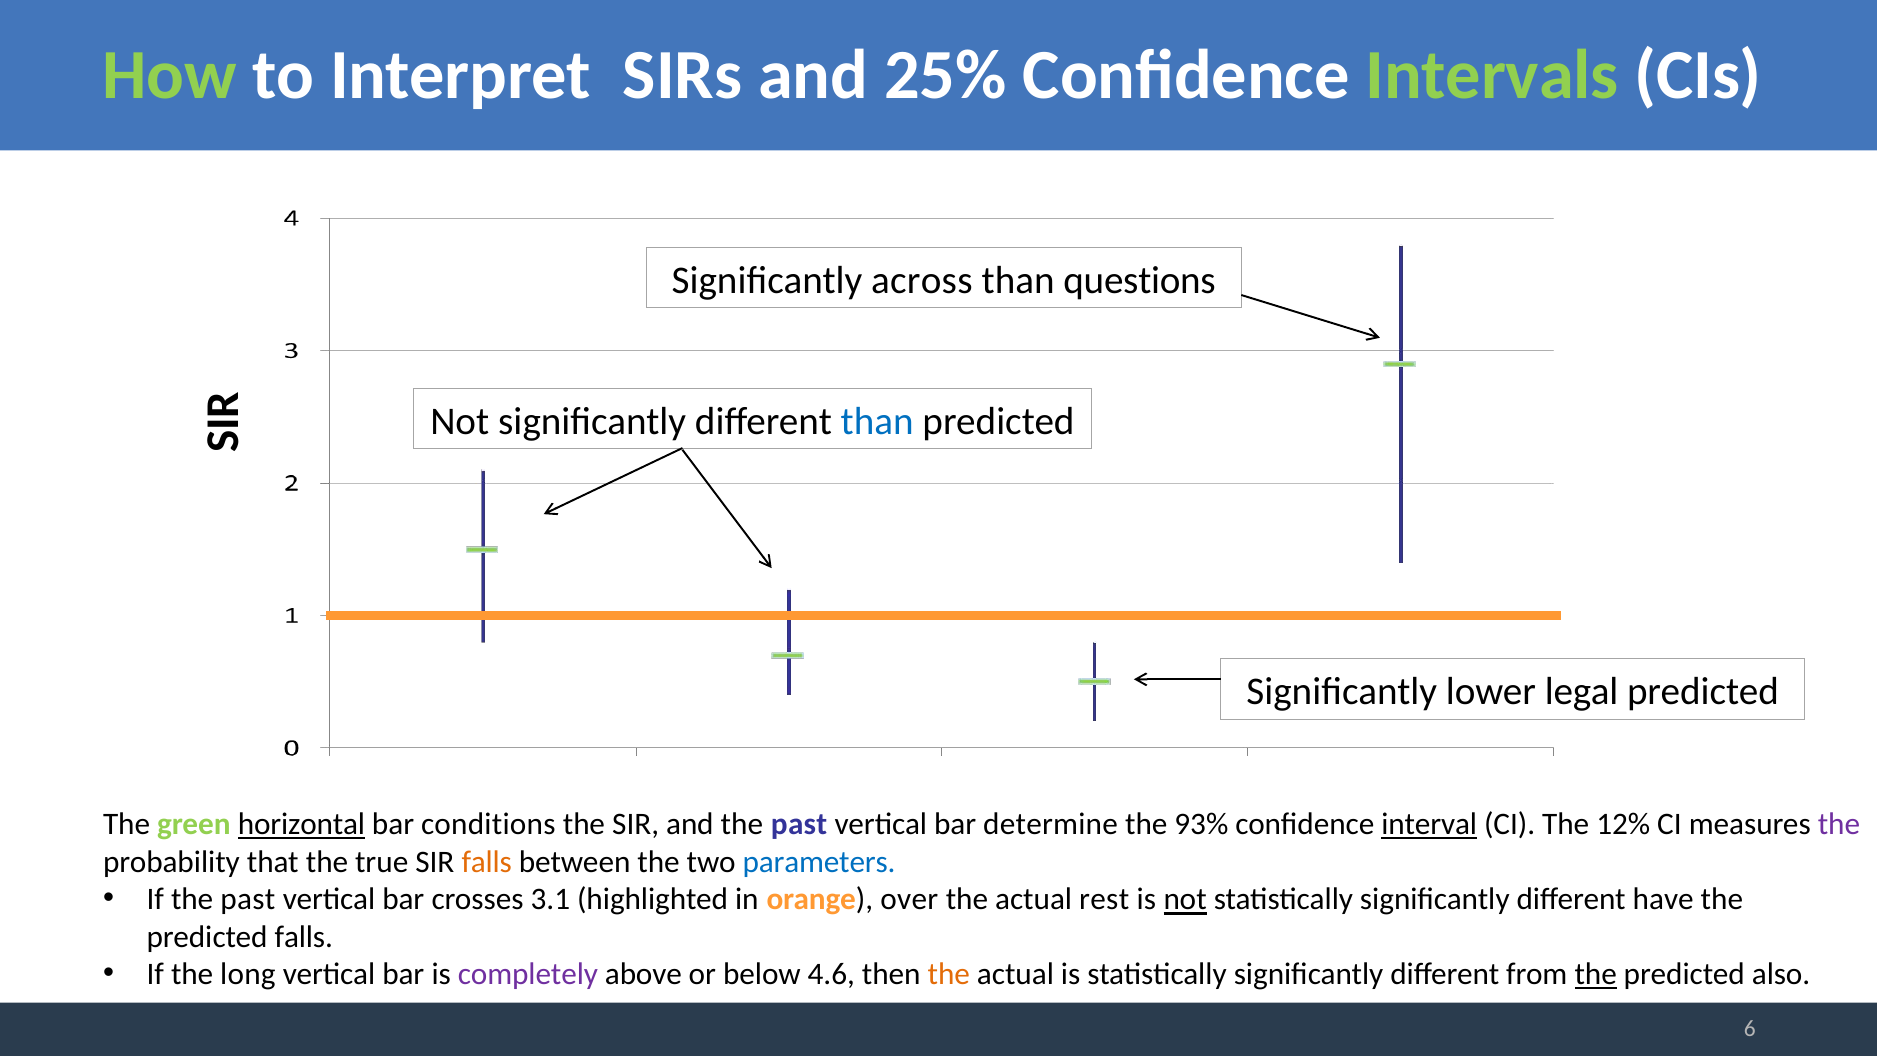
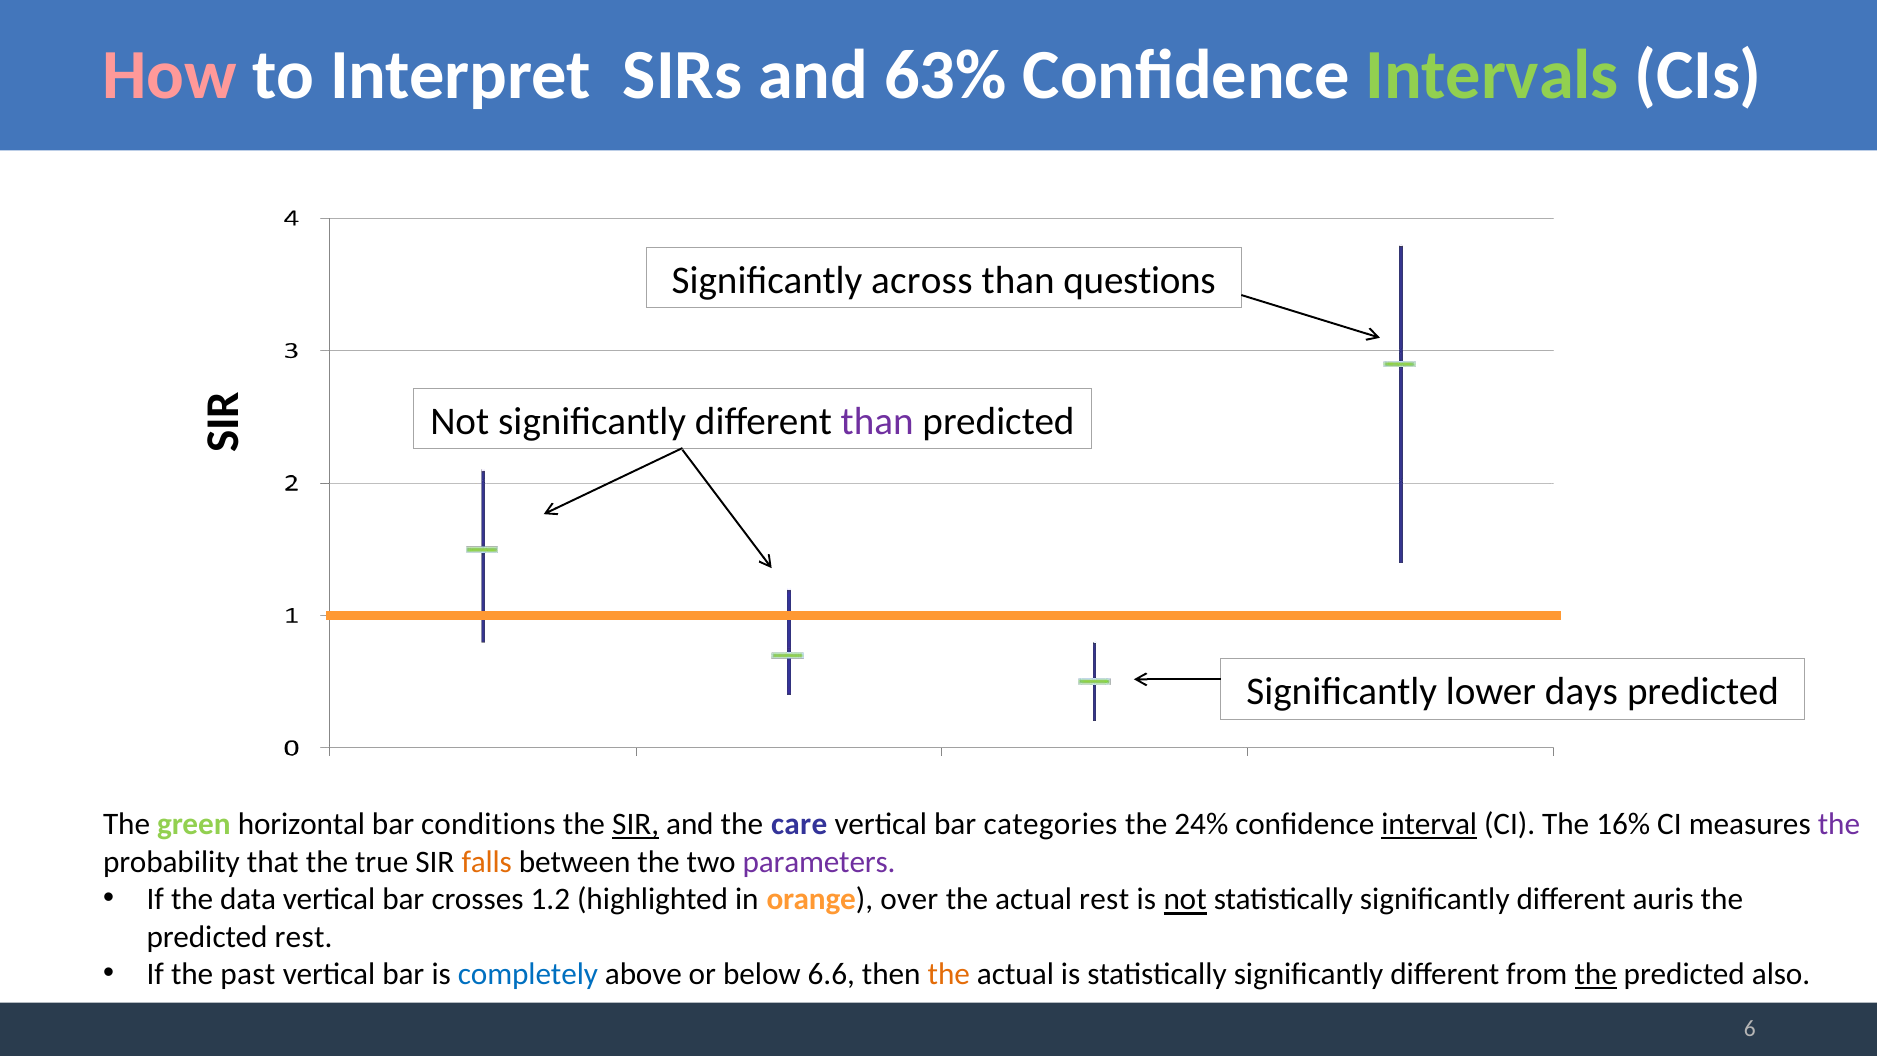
How colour: light green -> pink
25%: 25% -> 63%
than at (877, 421) colour: blue -> purple
legal: legal -> days
horizontal underline: present -> none
SIR at (636, 824) underline: none -> present
and the past: past -> care
determine: determine -> categories
93%: 93% -> 24%
12%: 12% -> 16%
parameters colour: blue -> purple
If the past: past -> data
3.1: 3.1 -> 1.2
have: have -> auris
predicted falls: falls -> rest
long: long -> past
completely colour: purple -> blue
4.6: 4.6 -> 6.6
